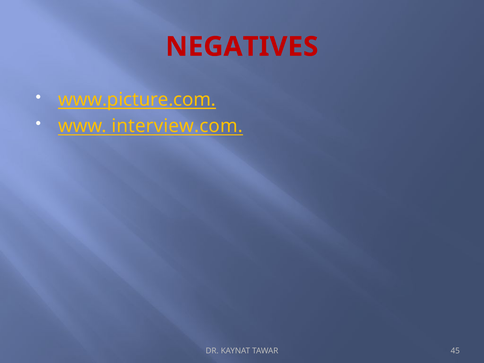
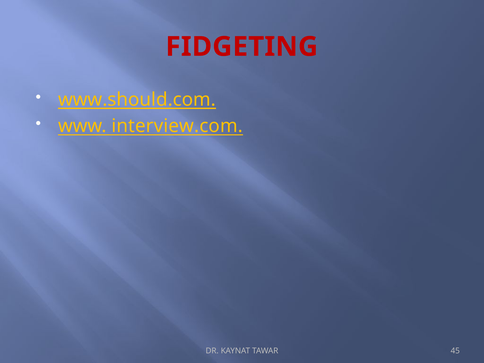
NEGATIVES: NEGATIVES -> FIDGETING
www.picture.com: www.picture.com -> www.should.com
